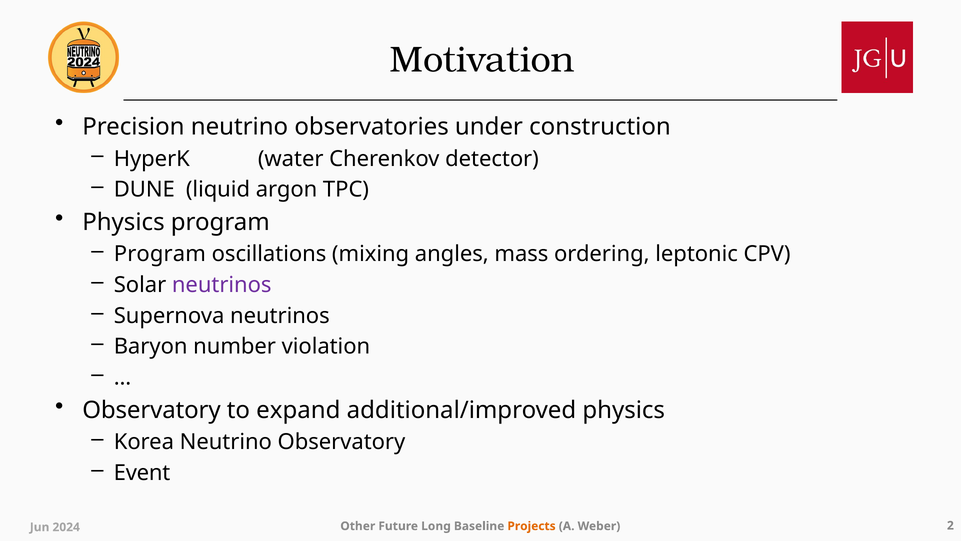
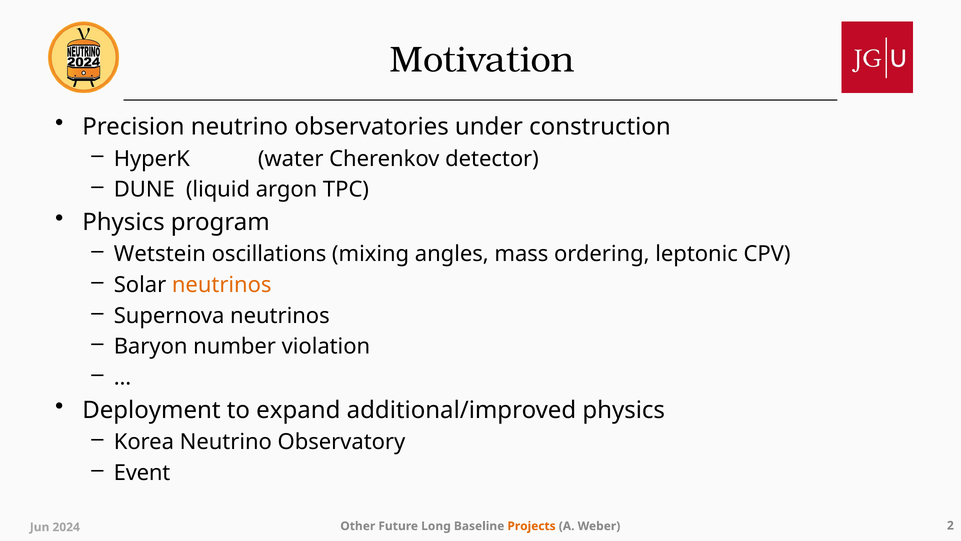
Program at (160, 254): Program -> Wetstein
neutrinos at (222, 285) colour: purple -> orange
Observatory at (151, 410): Observatory -> Deployment
